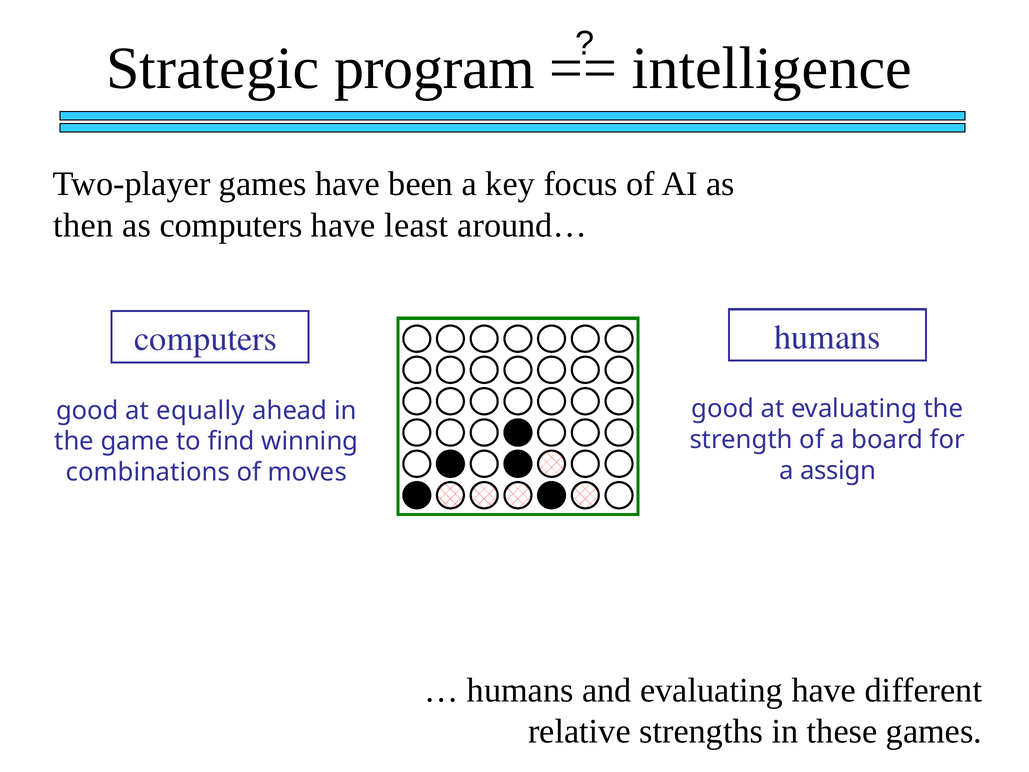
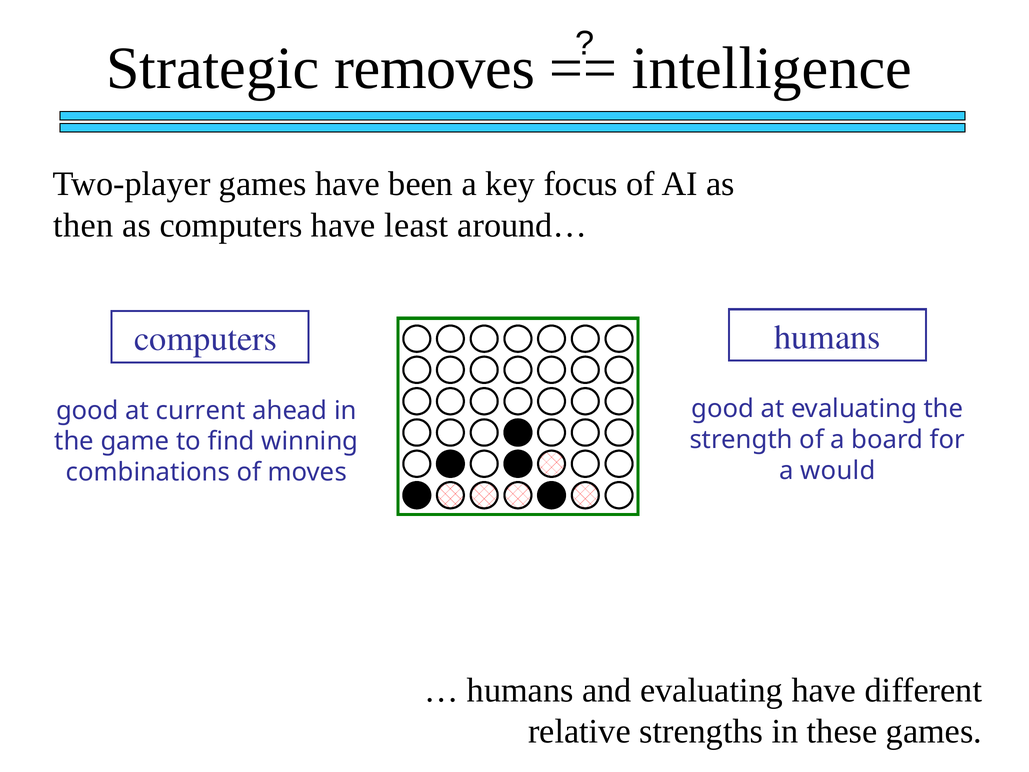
program: program -> removes
equally: equally -> current
assign: assign -> would
